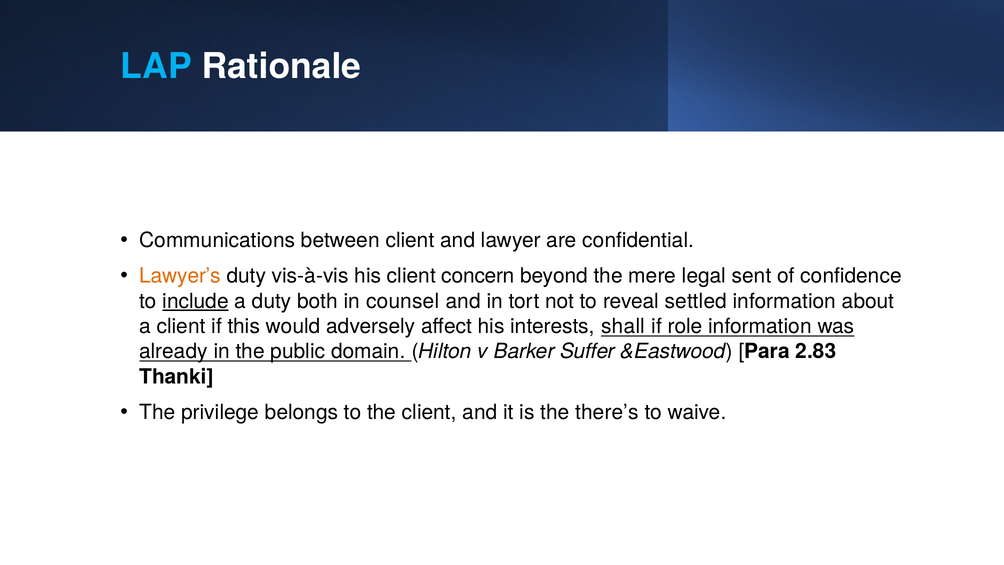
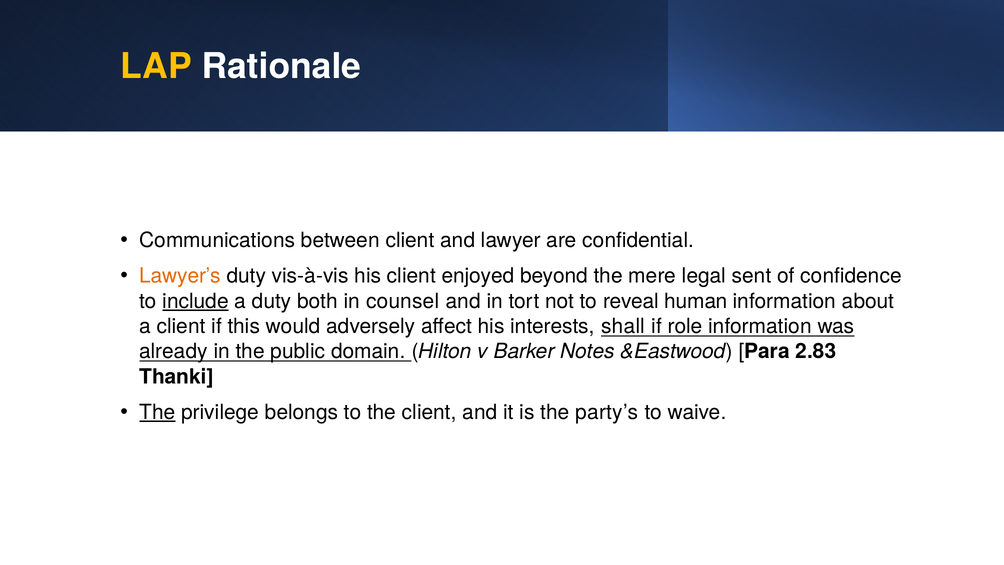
LAP colour: light blue -> yellow
concern: concern -> enjoyed
settled: settled -> human
Suffer: Suffer -> Notes
The at (157, 412) underline: none -> present
there’s: there’s -> party’s
